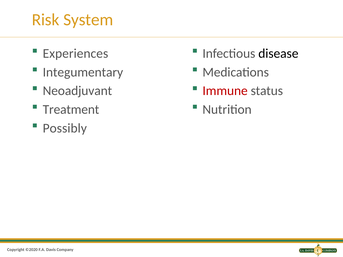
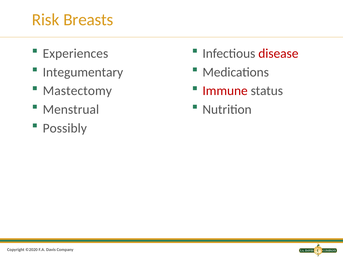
System: System -> Breasts
disease colour: black -> red
Neoadjuvant: Neoadjuvant -> Mastectomy
Treatment: Treatment -> Menstrual
